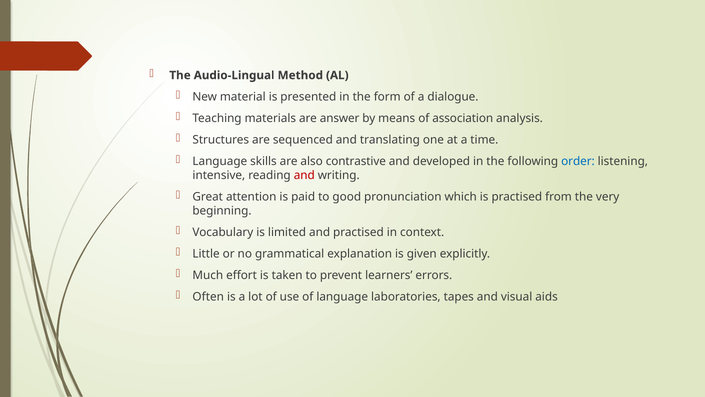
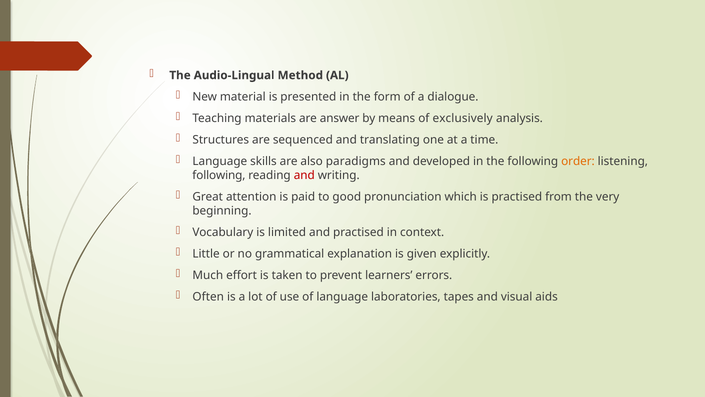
association: association -> exclusively
contrastive: contrastive -> paradigms
order colour: blue -> orange
intensive at (219, 175): intensive -> following
